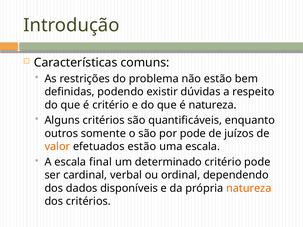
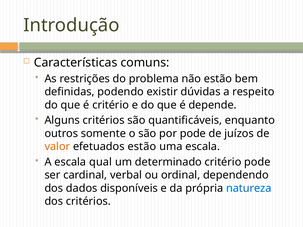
é natureza: natureza -> depende
final: final -> qual
natureza at (249, 188) colour: orange -> blue
